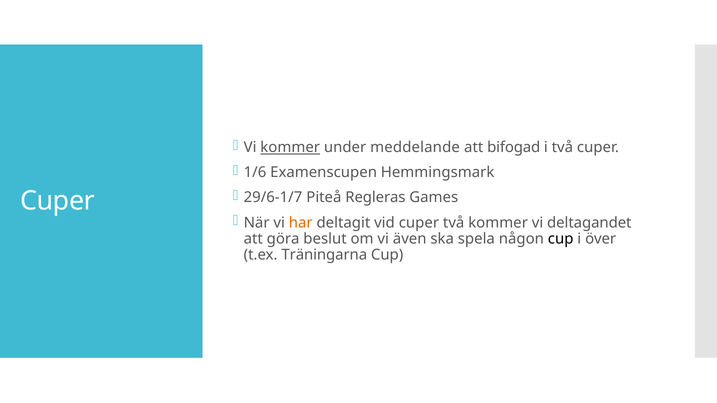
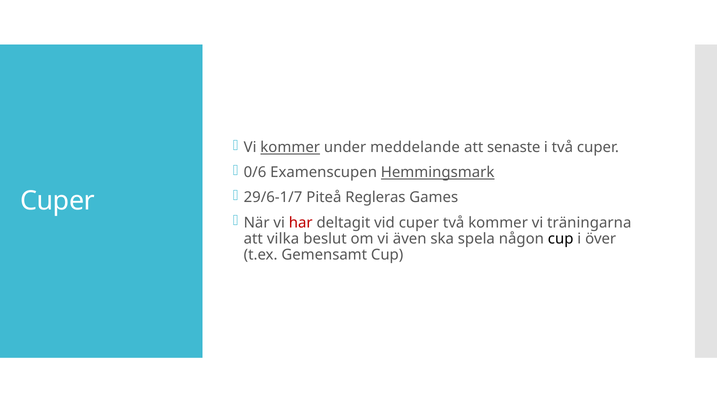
bifogad: bifogad -> senaste
1/6: 1/6 -> 0/6
Hemmingsmark underline: none -> present
har colour: orange -> red
deltagandet: deltagandet -> träningarna
göra: göra -> vilka
Träningarna: Träningarna -> Gemensamt
